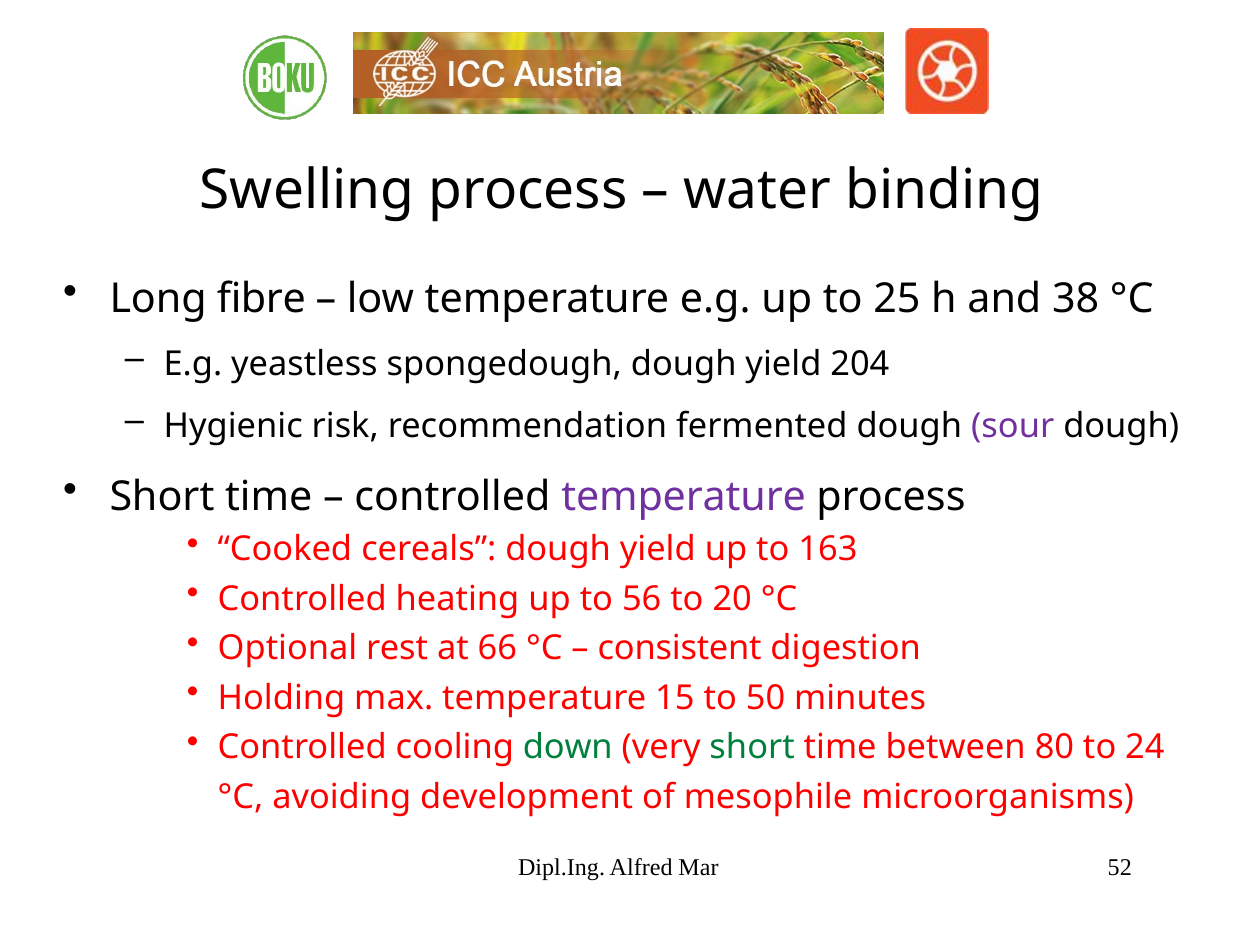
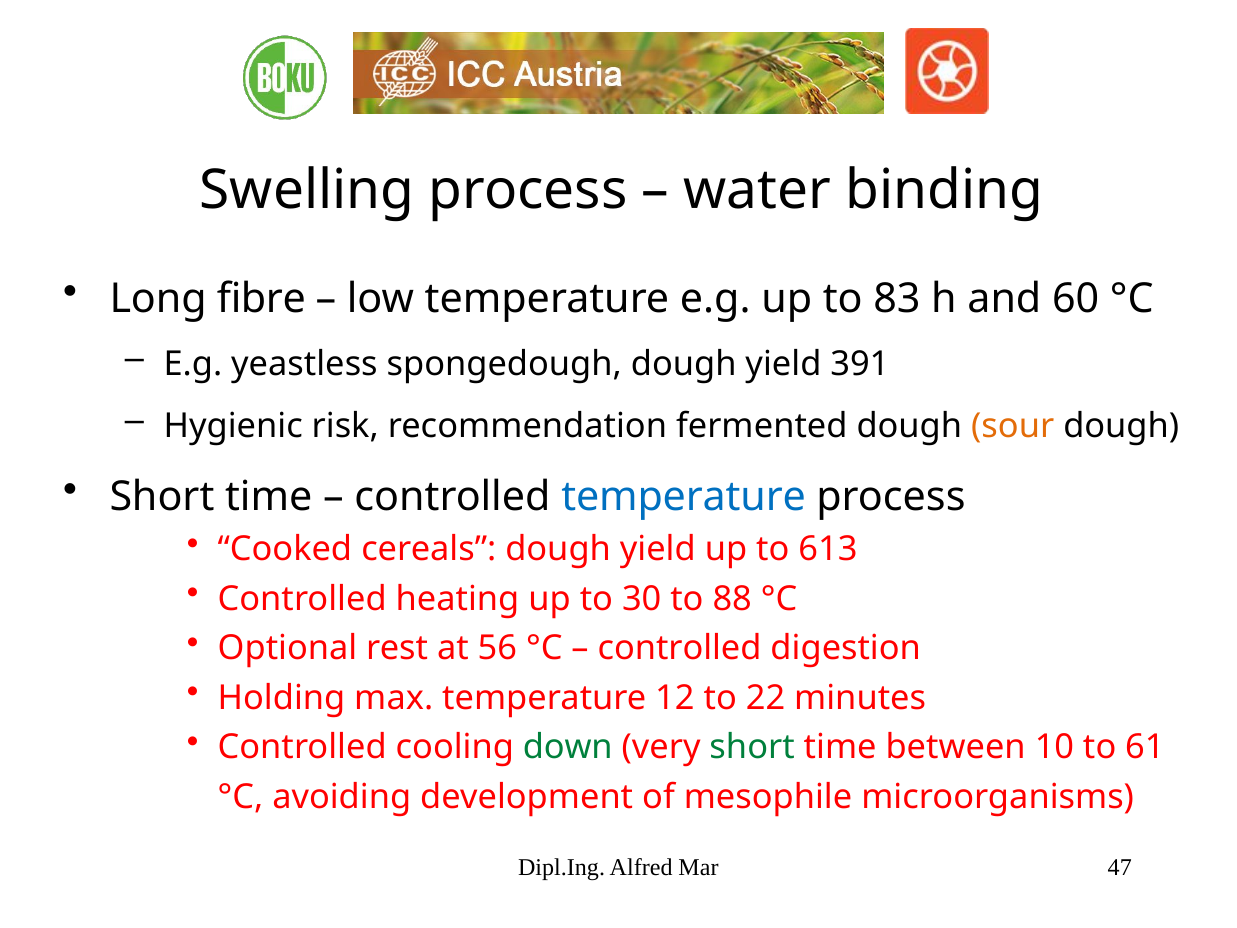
25: 25 -> 83
38: 38 -> 60
204: 204 -> 391
sour colour: purple -> orange
temperature at (684, 496) colour: purple -> blue
163: 163 -> 613
56: 56 -> 30
20: 20 -> 88
66: 66 -> 56
consistent at (680, 648): consistent -> controlled
15: 15 -> 12
50: 50 -> 22
80: 80 -> 10
24: 24 -> 61
52: 52 -> 47
